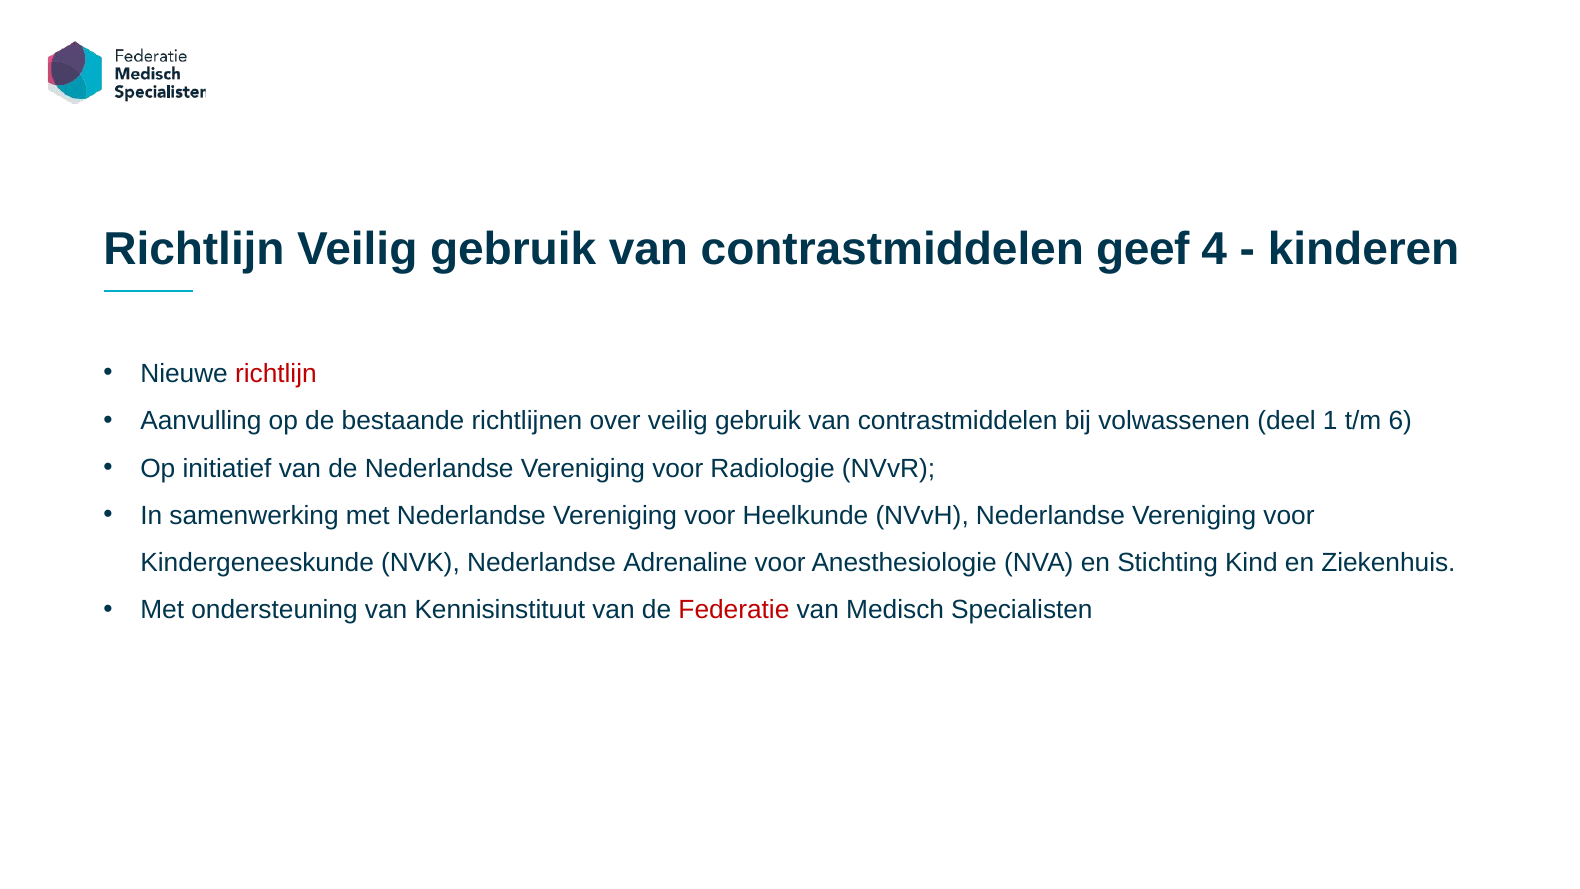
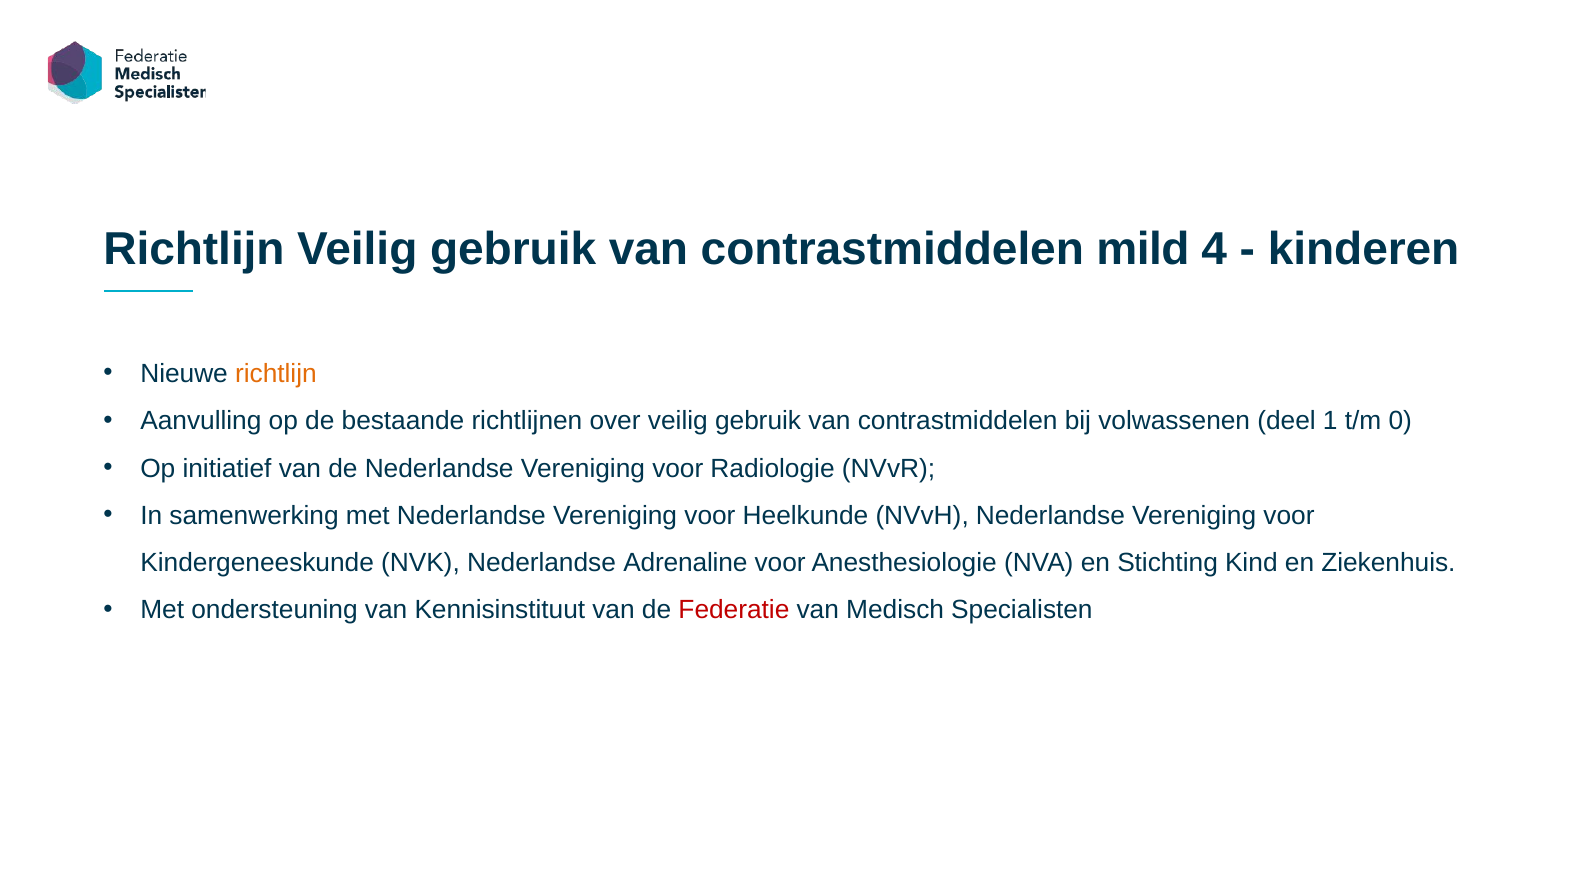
geef: geef -> mild
richtlijn at (276, 374) colour: red -> orange
6: 6 -> 0
